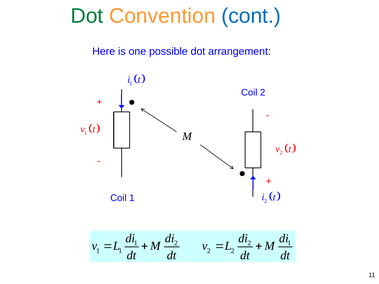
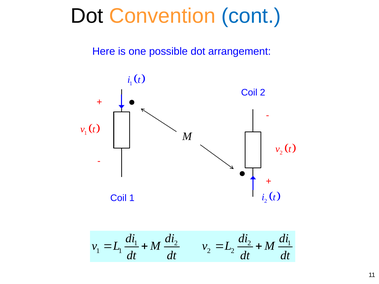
Dot at (87, 16) colour: green -> black
